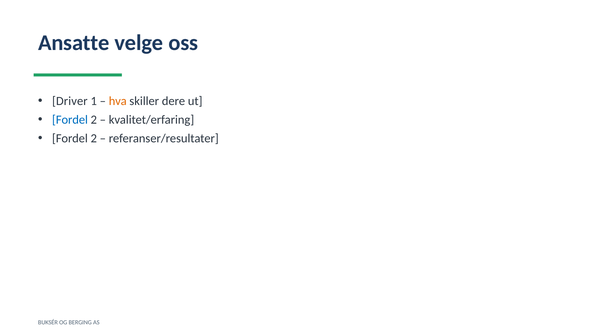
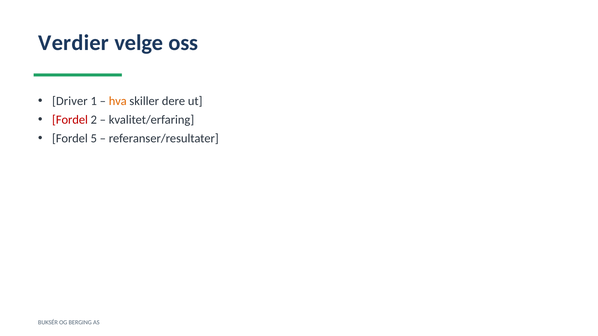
Ansatte: Ansatte -> Verdier
Fordel at (70, 120) colour: blue -> red
2 at (94, 139): 2 -> 5
